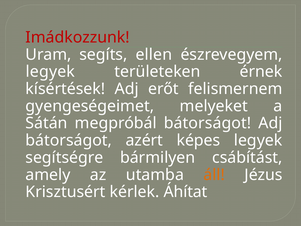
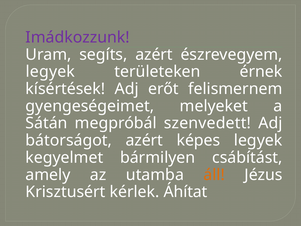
Imádkozzunk colour: red -> purple
segíts ellen: ellen -> azért
megpróbál bátorságot: bátorságot -> szenvedett
segítségre: segítségre -> kegyelmet
